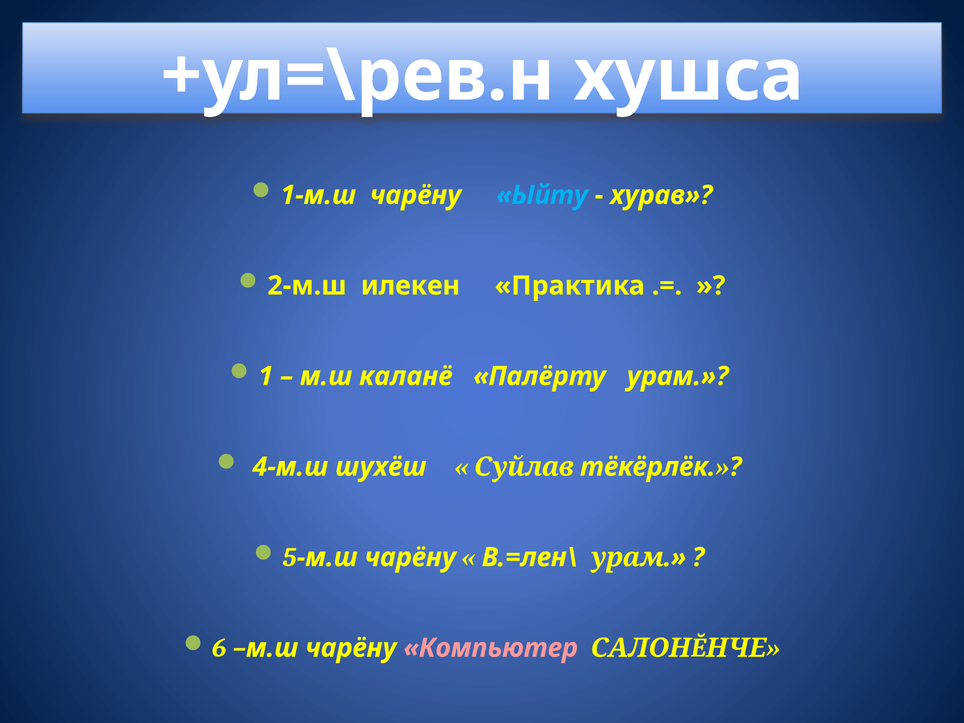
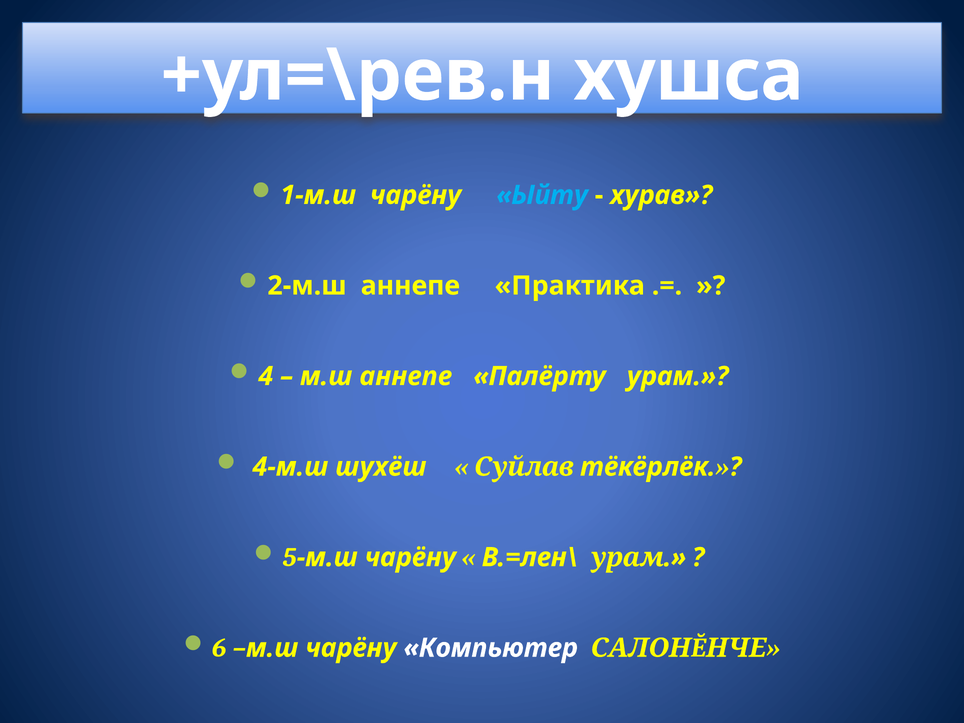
2-м.ш илекен: илекен -> аннепе
1: 1 -> 4
м.ш каланё: каланё -> аннепе
Компьютер colour: pink -> white
